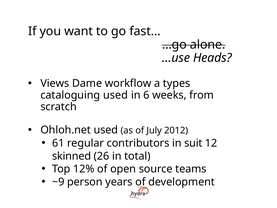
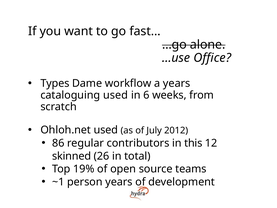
Heads: Heads -> Office
Views: Views -> Types
a types: types -> years
61: 61 -> 86
suit: suit -> this
12%: 12% -> 19%
~9: ~9 -> ~1
